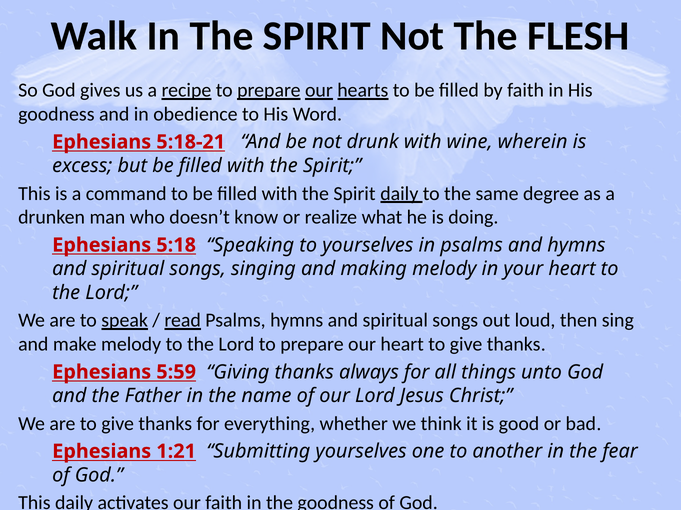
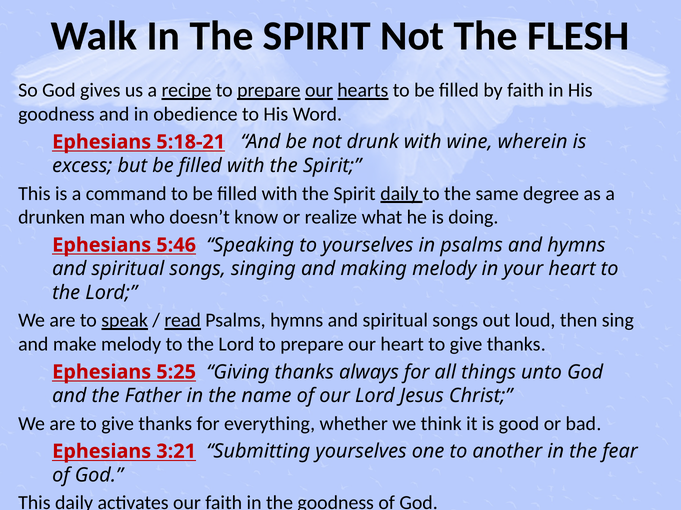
5:18: 5:18 -> 5:46
5:59: 5:59 -> 5:25
1:21: 1:21 -> 3:21
